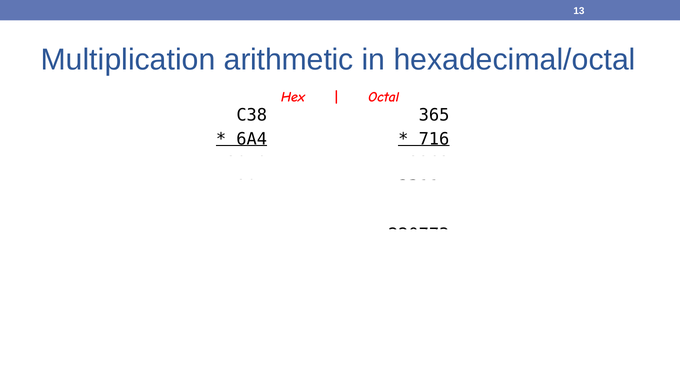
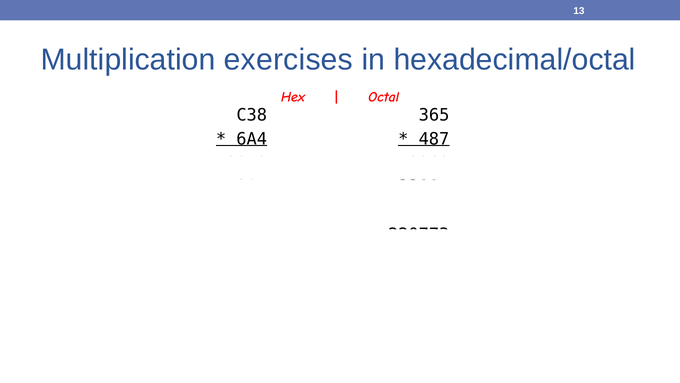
arithmetic: arithmetic -> exercises
716: 716 -> 487
